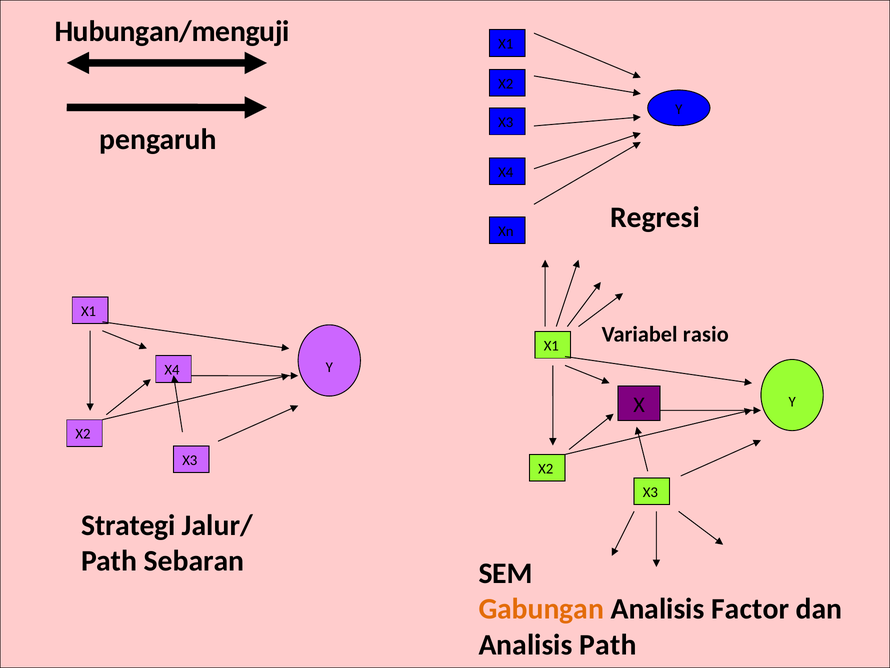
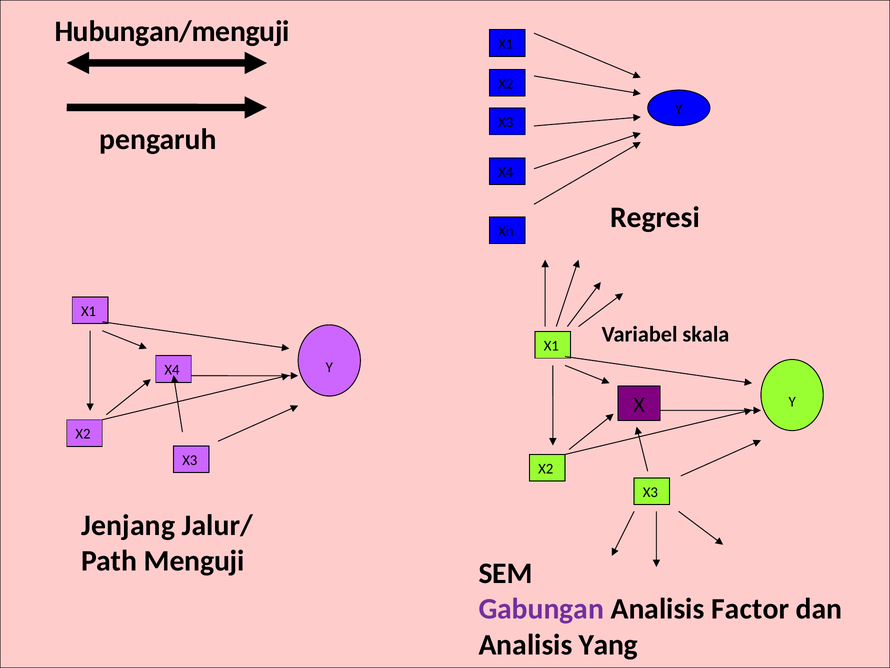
rasio: rasio -> skala
Strategi: Strategi -> Jenjang
Sebaran: Sebaran -> Menguji
Gabungan colour: orange -> purple
Analisis Path: Path -> Yang
